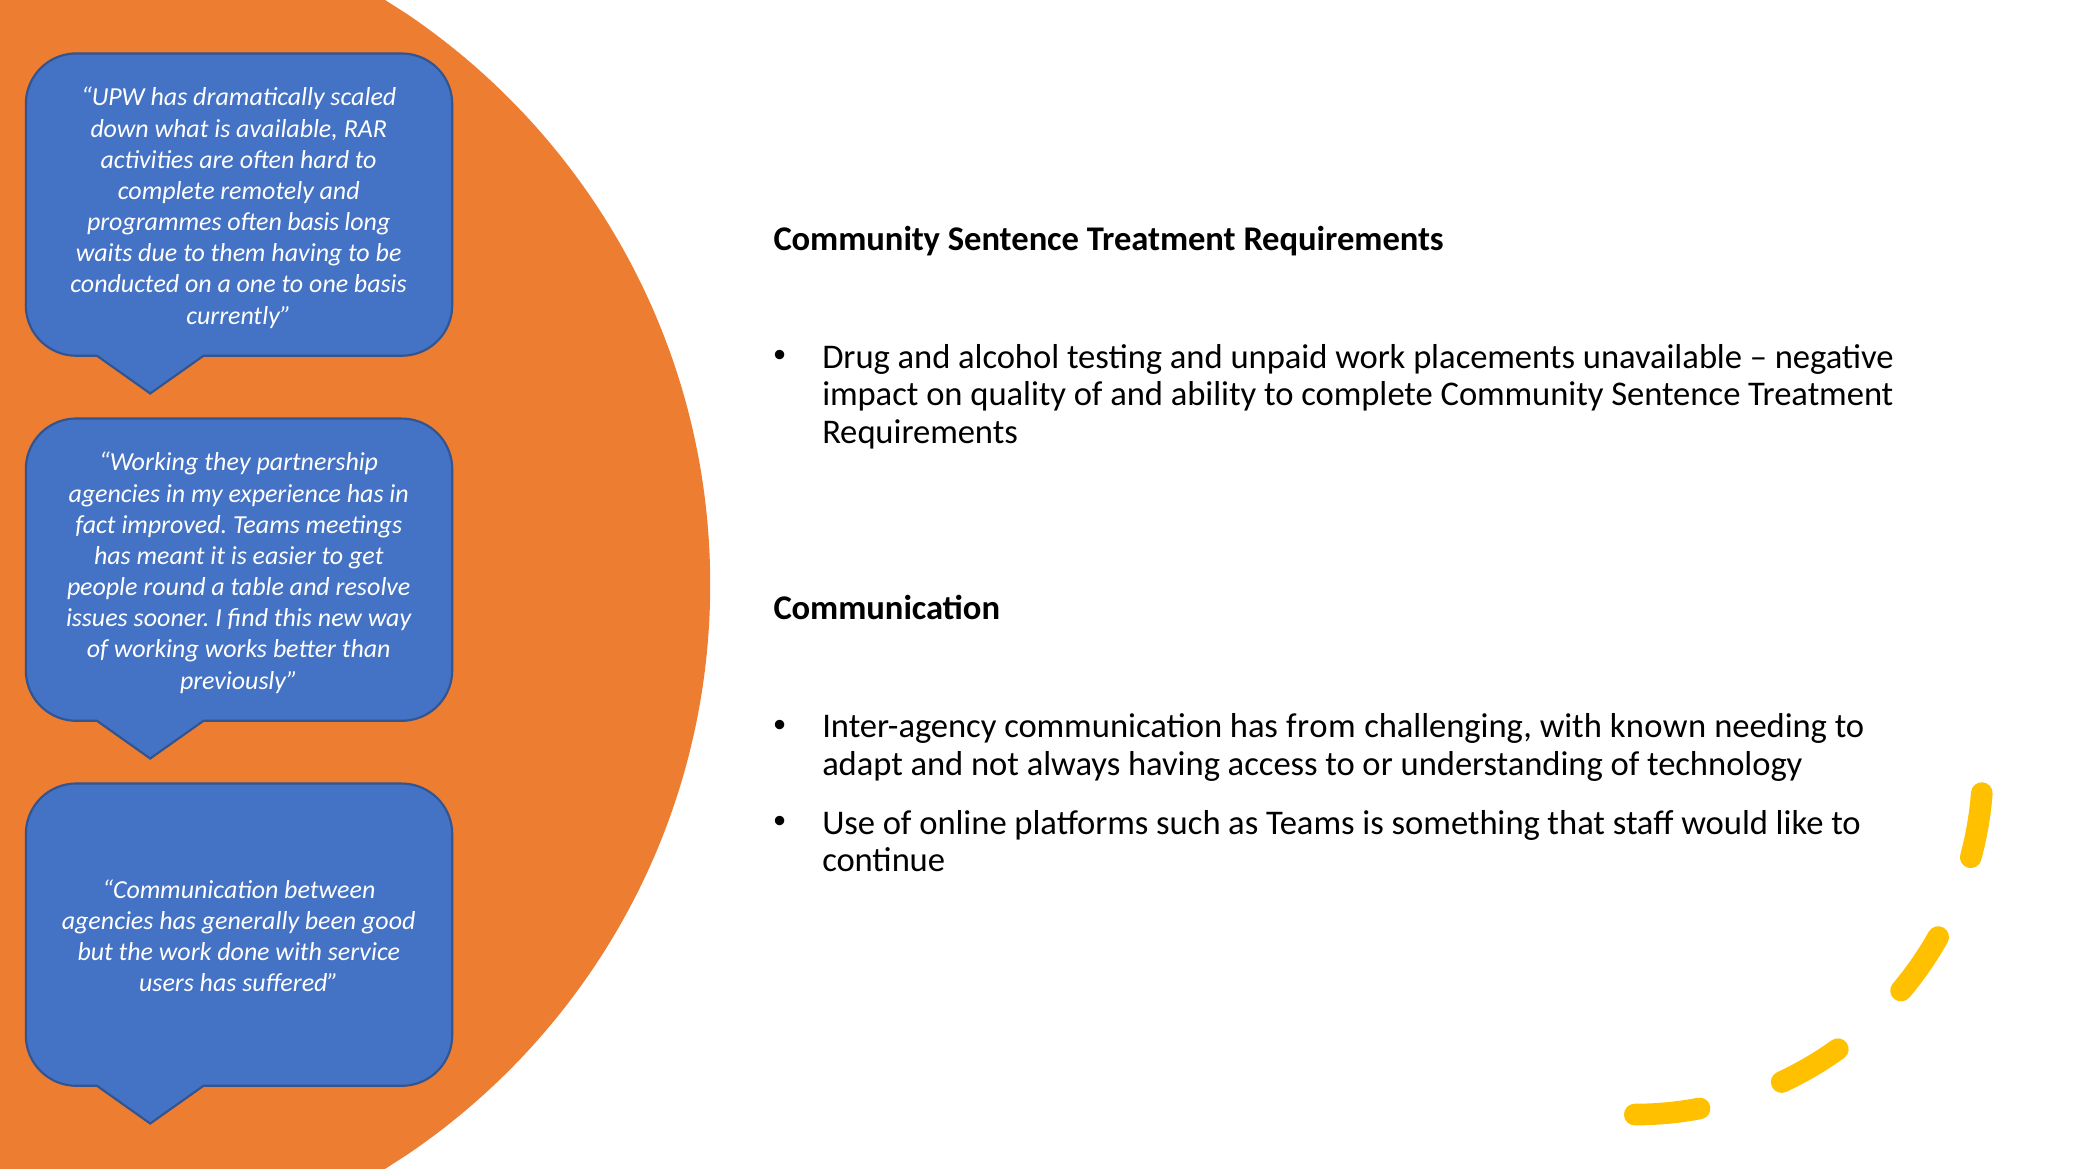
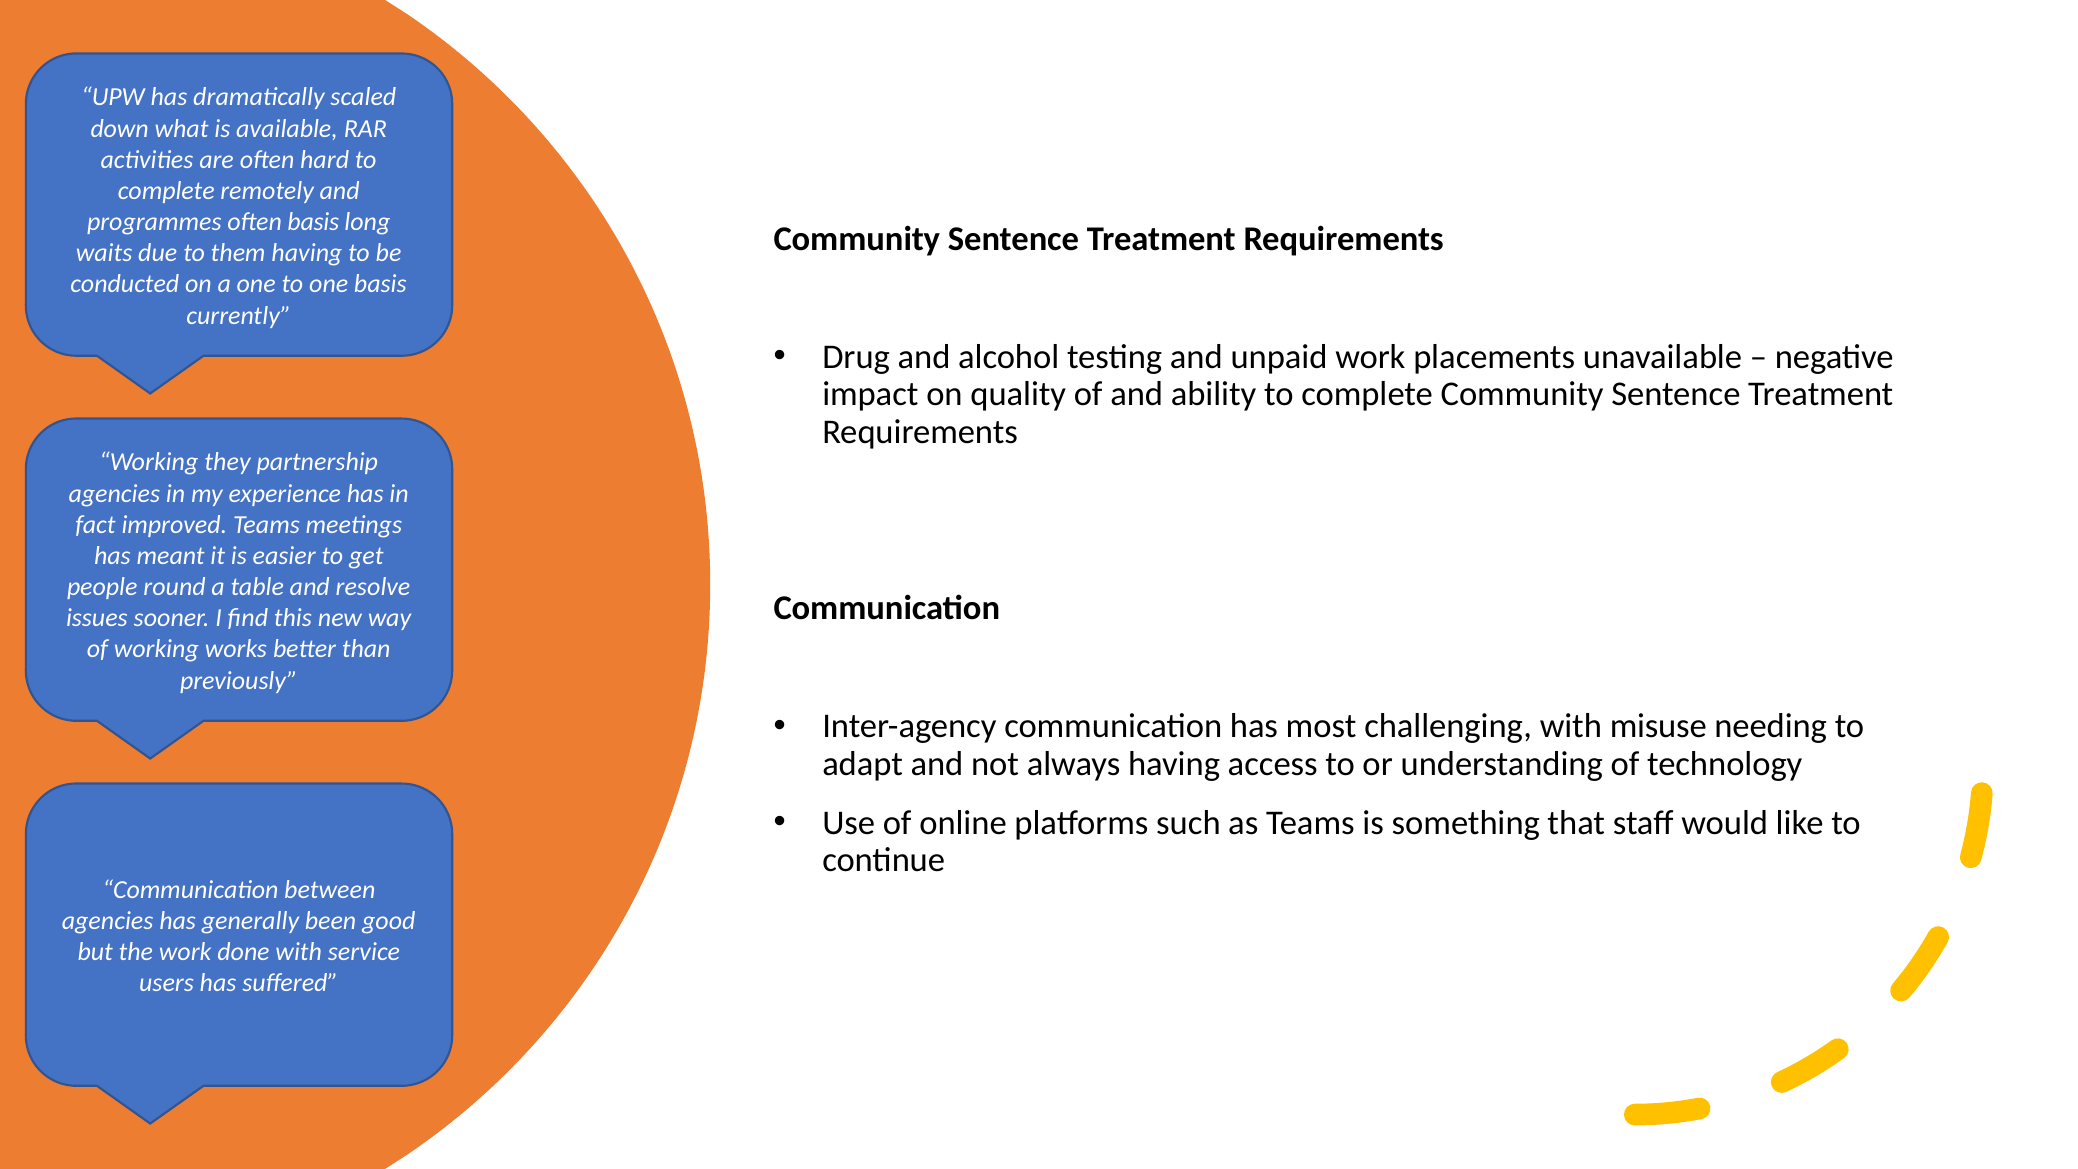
from: from -> most
known: known -> misuse
